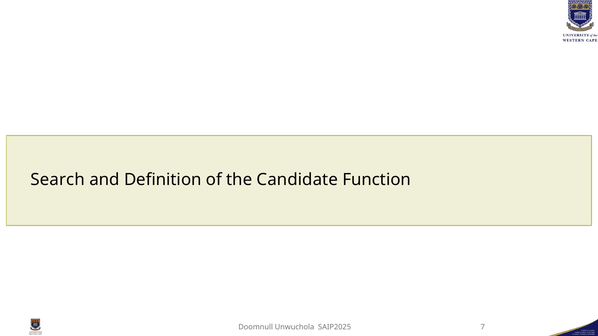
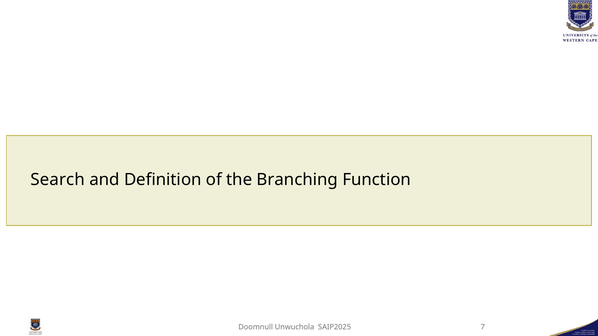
Candidate: Candidate -> Branching
